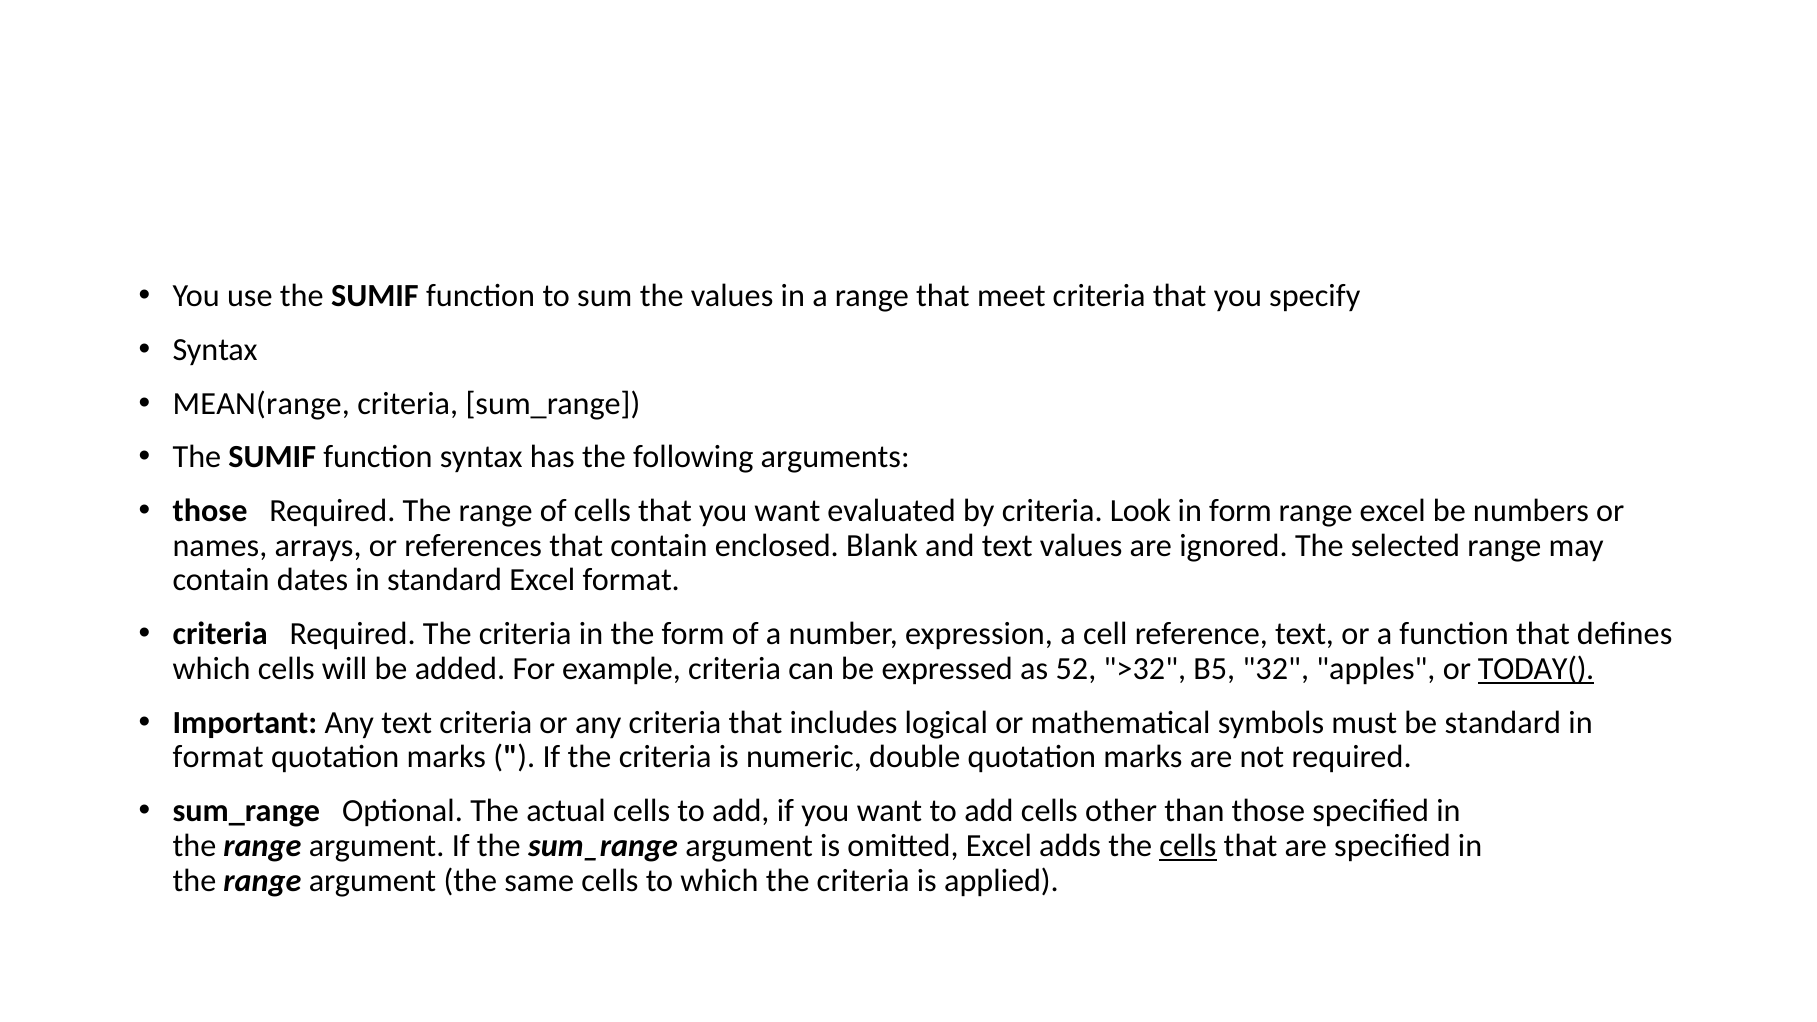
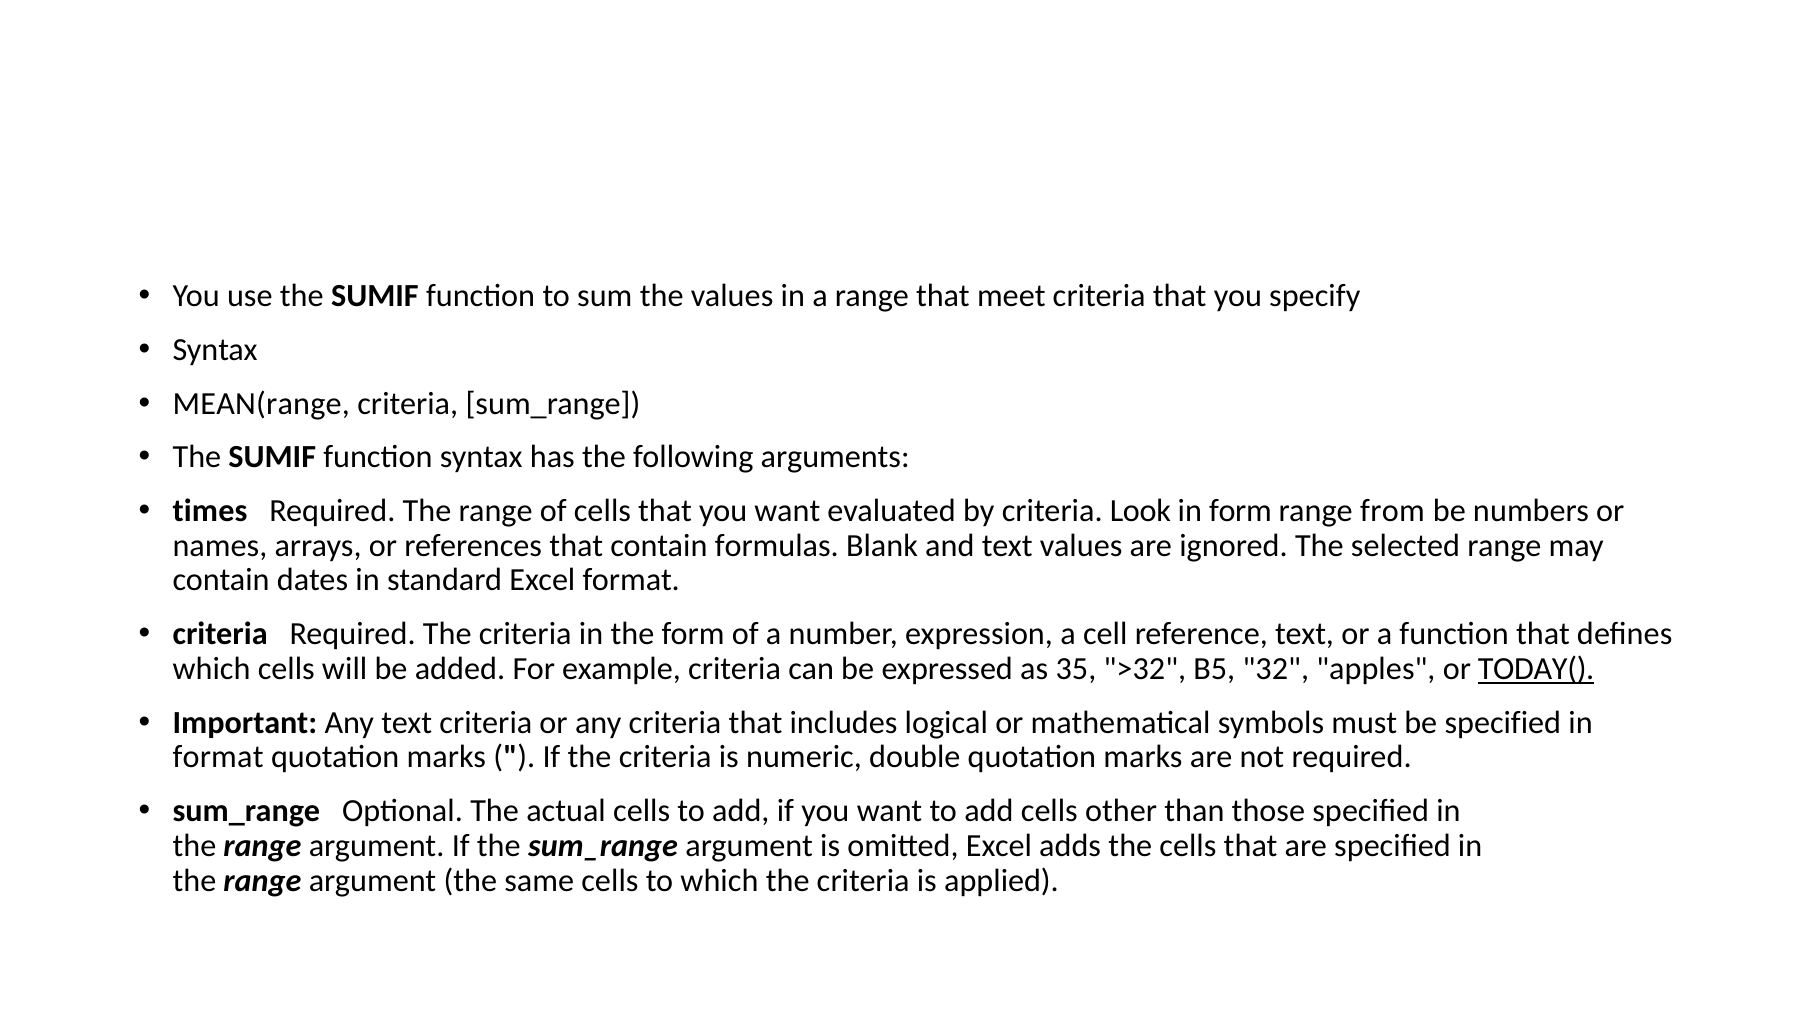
those at (210, 511): those -> times
range excel: excel -> from
enclosed: enclosed -> formulas
52: 52 -> 35
be standard: standard -> specified
cells at (1188, 846) underline: present -> none
